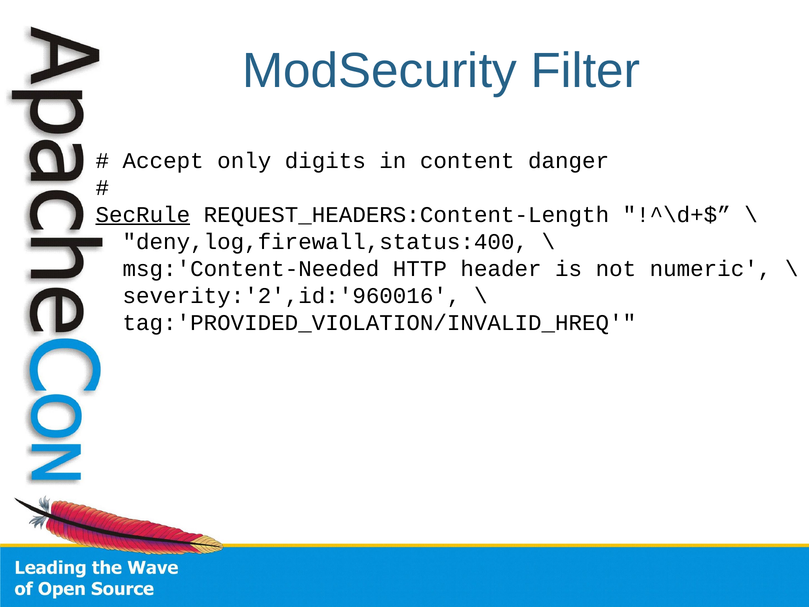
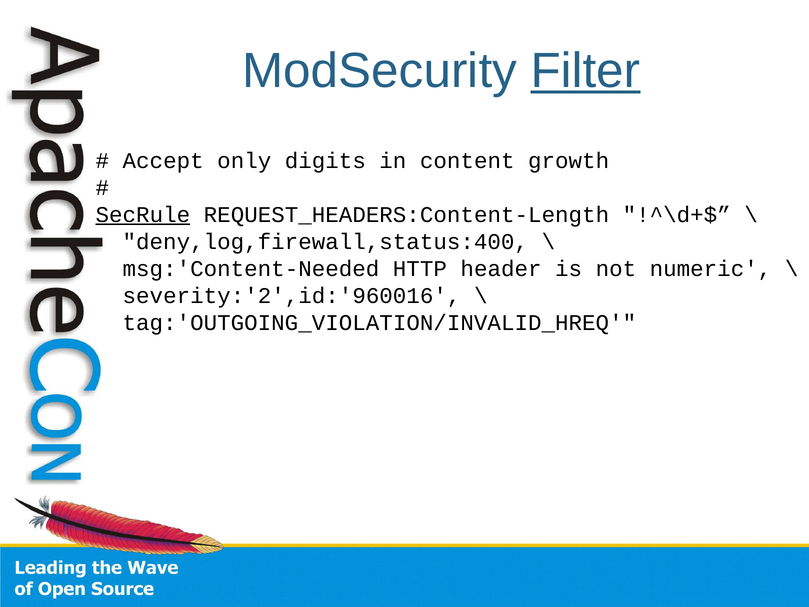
Filter underline: none -> present
danger: danger -> growth
tag:'PROVIDED_VIOLATION/INVALID_HREQ: tag:'PROVIDED_VIOLATION/INVALID_HREQ -> tag:'OUTGOING_VIOLATION/INVALID_HREQ
